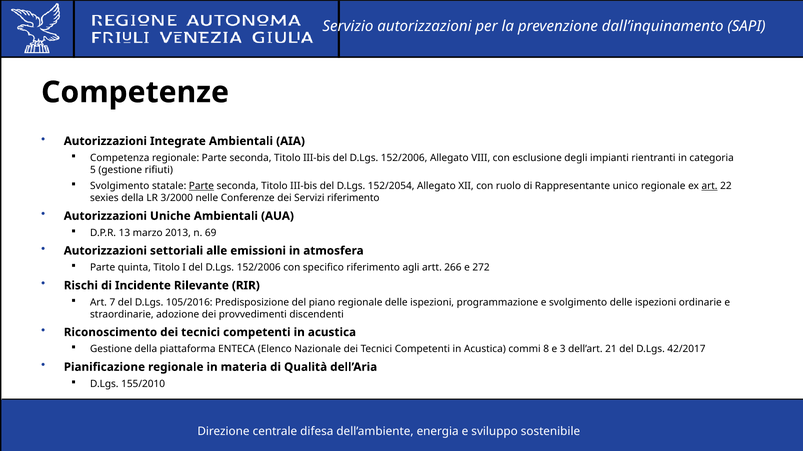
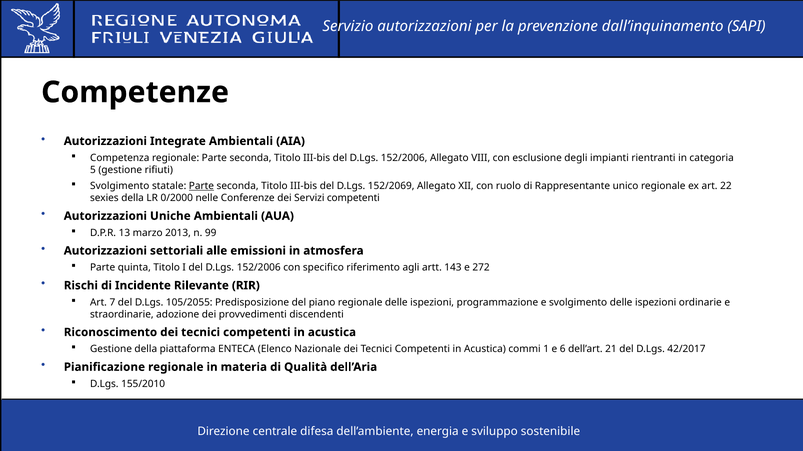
152/2054: 152/2054 -> 152/2069
art at (710, 186) underline: present -> none
3/2000: 3/2000 -> 0/2000
Servizi riferimento: riferimento -> competenti
69: 69 -> 99
266: 266 -> 143
105/2016: 105/2016 -> 105/2055
8: 8 -> 1
3: 3 -> 6
